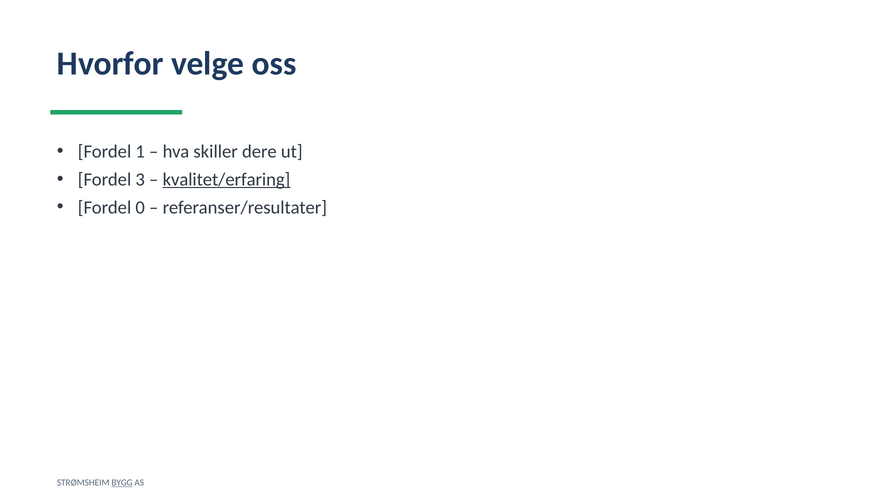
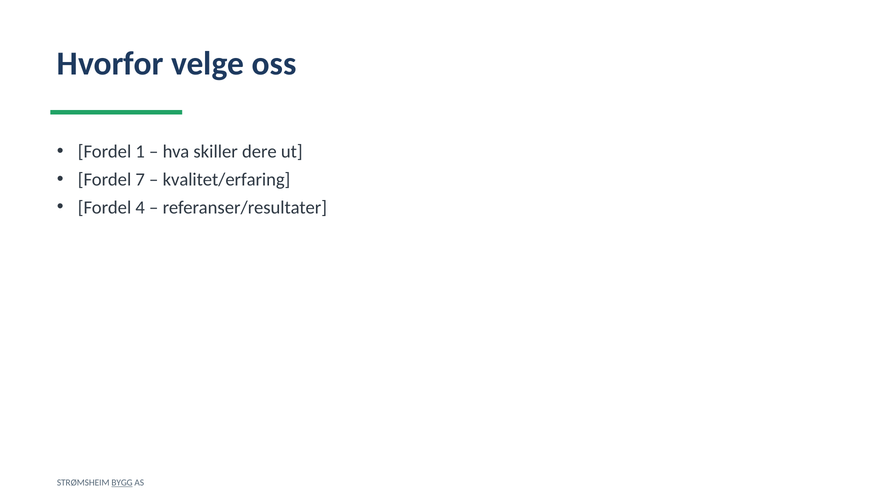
3: 3 -> 7
kvalitet/erfaring underline: present -> none
0: 0 -> 4
